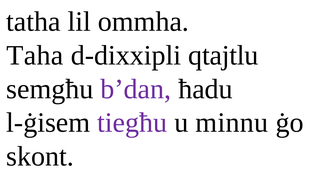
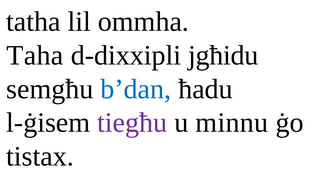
qtajtlu: qtajtlu -> jgħidu
b’dan colour: purple -> blue
skont: skont -> tistax
